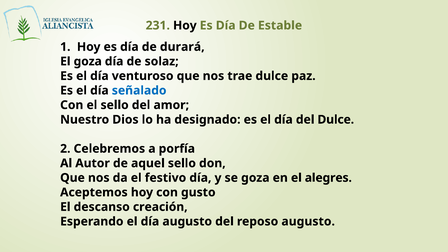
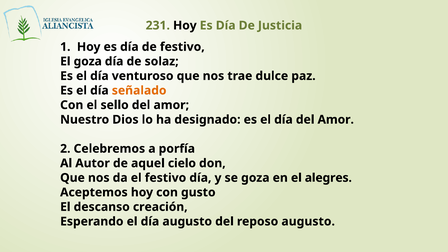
Estable: Estable -> Justicia
de durará: durará -> festivo
señalado colour: blue -> orange
día del Dulce: Dulce -> Amor
aquel sello: sello -> cielo
